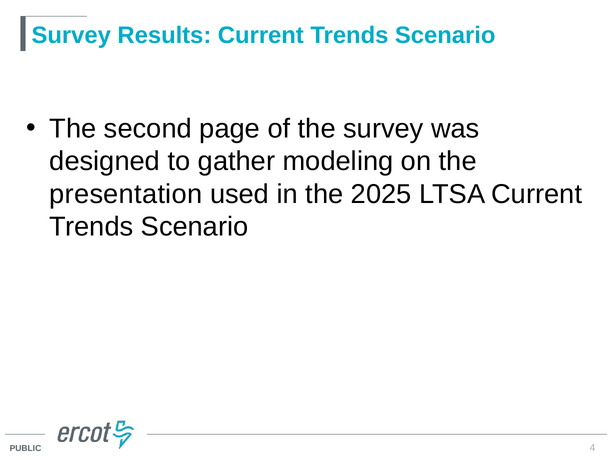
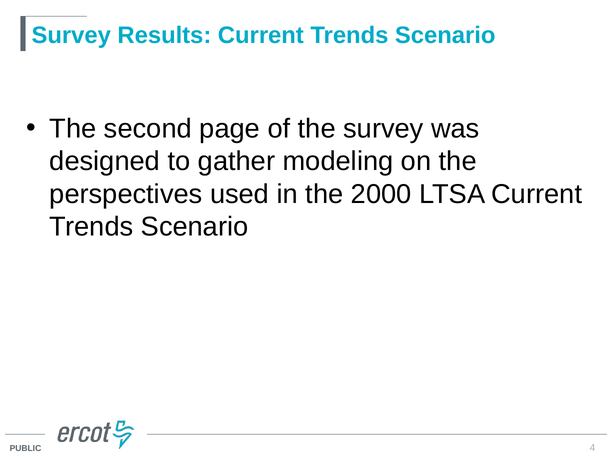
presentation: presentation -> perspectives
2025: 2025 -> 2000
